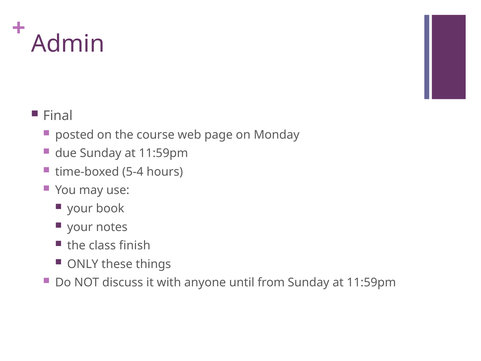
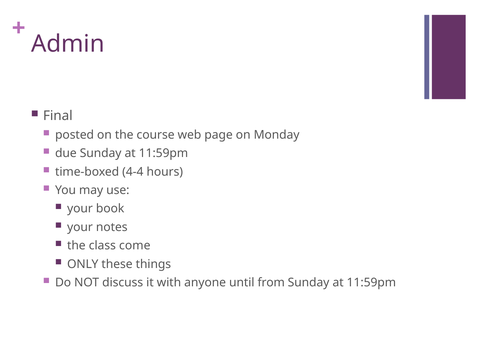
5-4: 5-4 -> 4-4
finish: finish -> come
